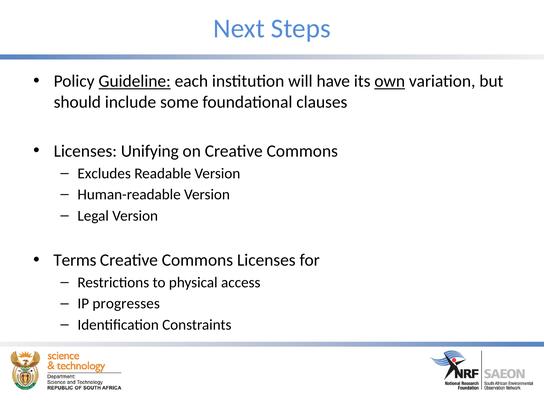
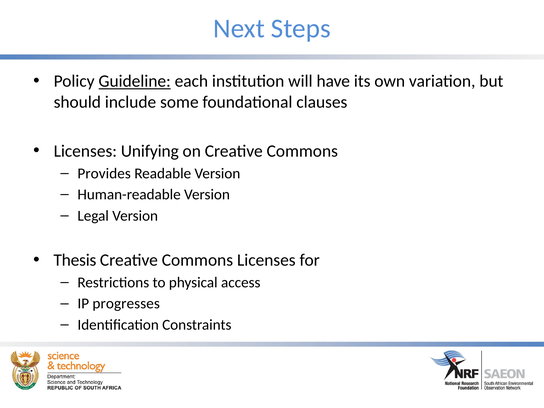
own underline: present -> none
Excludes: Excludes -> Provides
Terms: Terms -> Thesis
